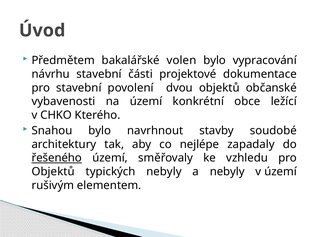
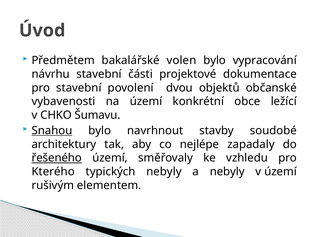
Kterého: Kterého -> Šumavu
Snahou underline: none -> present
Objektů at (53, 172): Objektů -> Kterého
